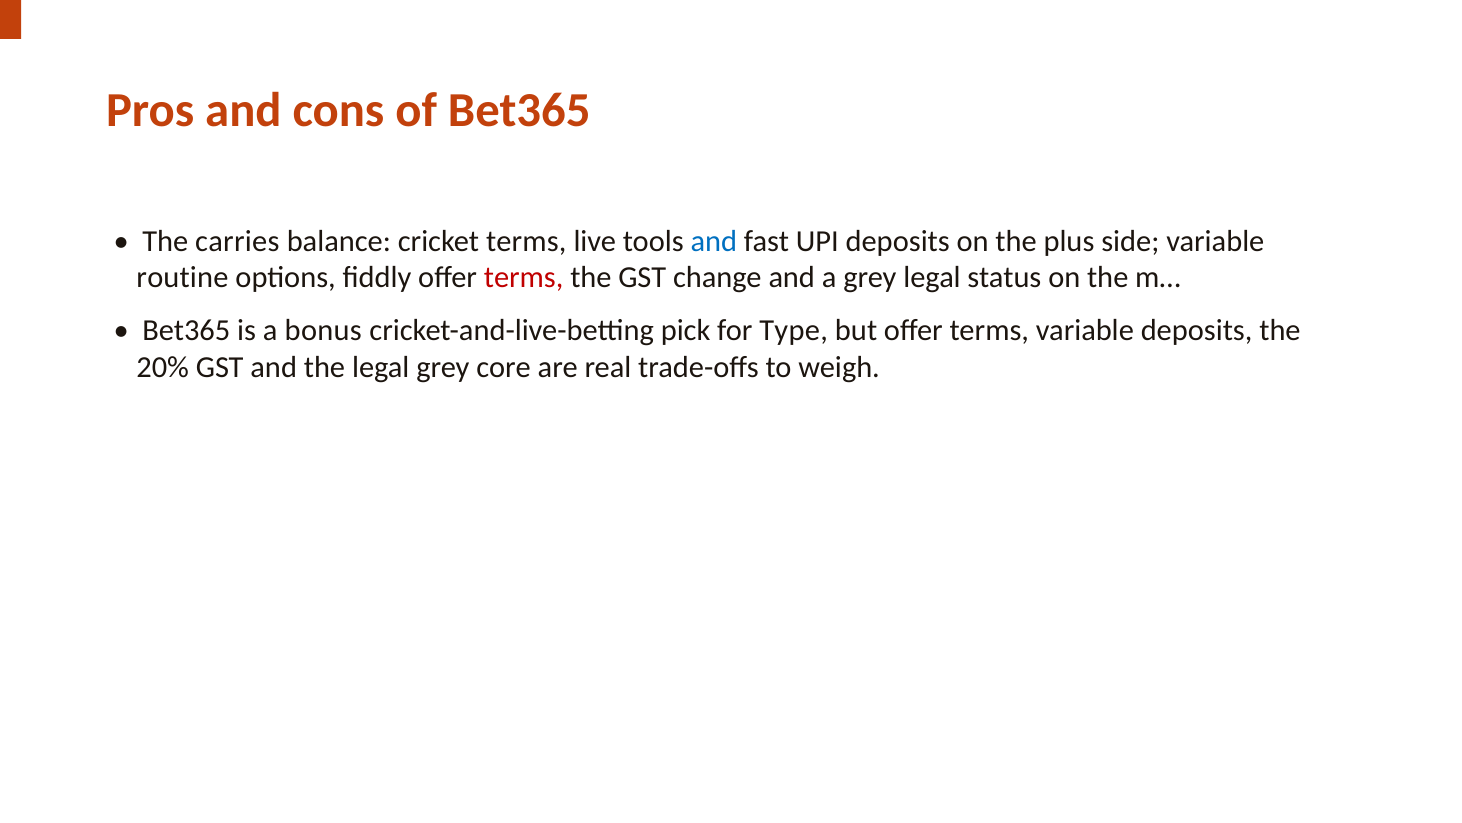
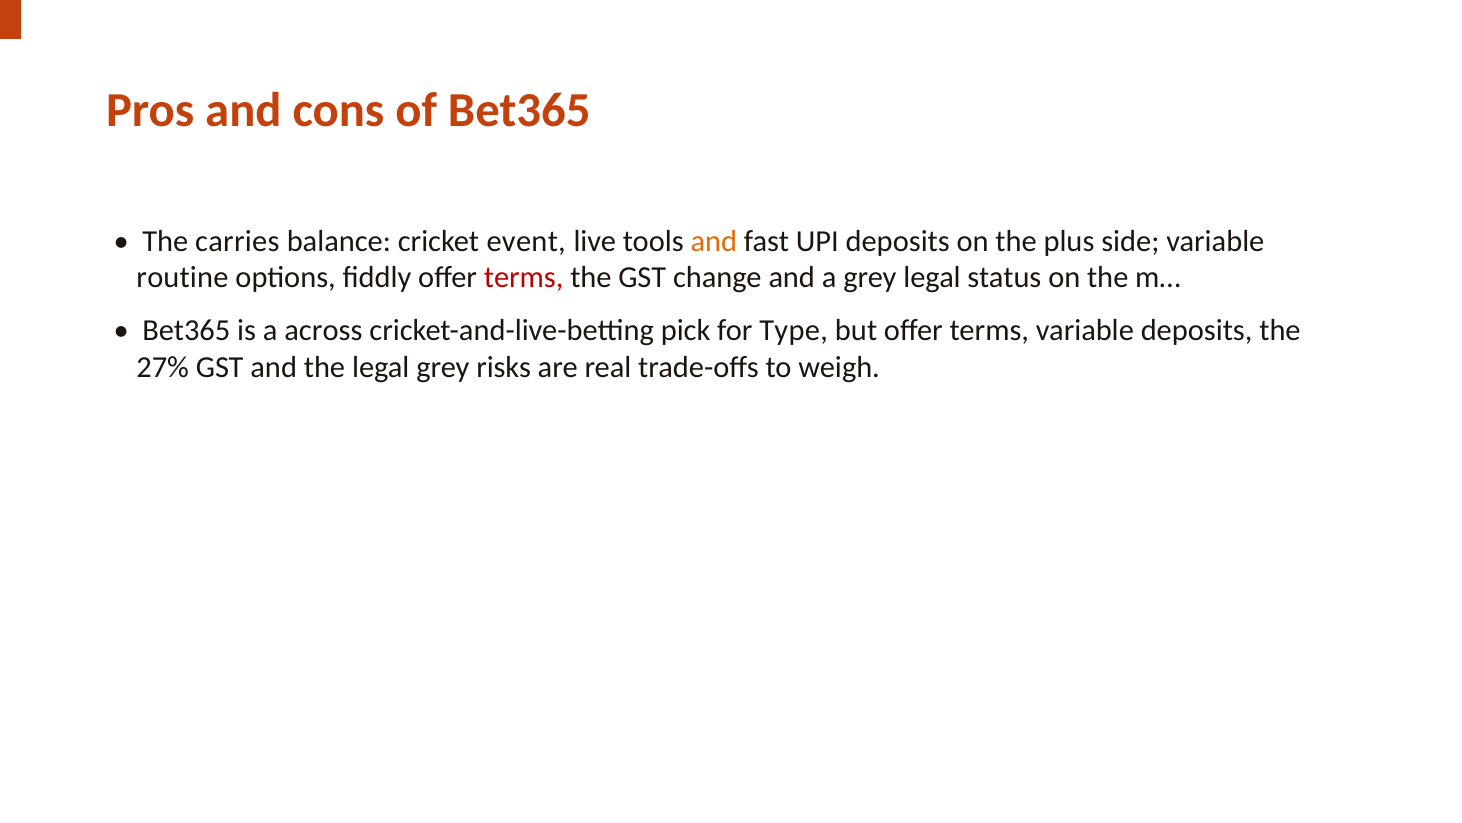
cricket terms: terms -> event
and at (714, 241) colour: blue -> orange
bonus: bonus -> across
20%: 20% -> 27%
core: core -> risks
